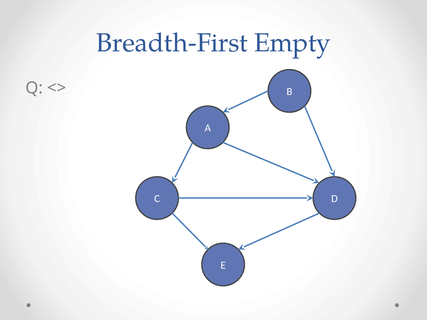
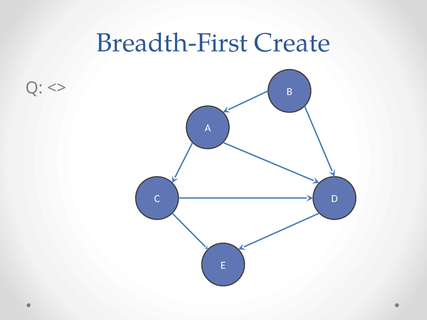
Empty: Empty -> Create
